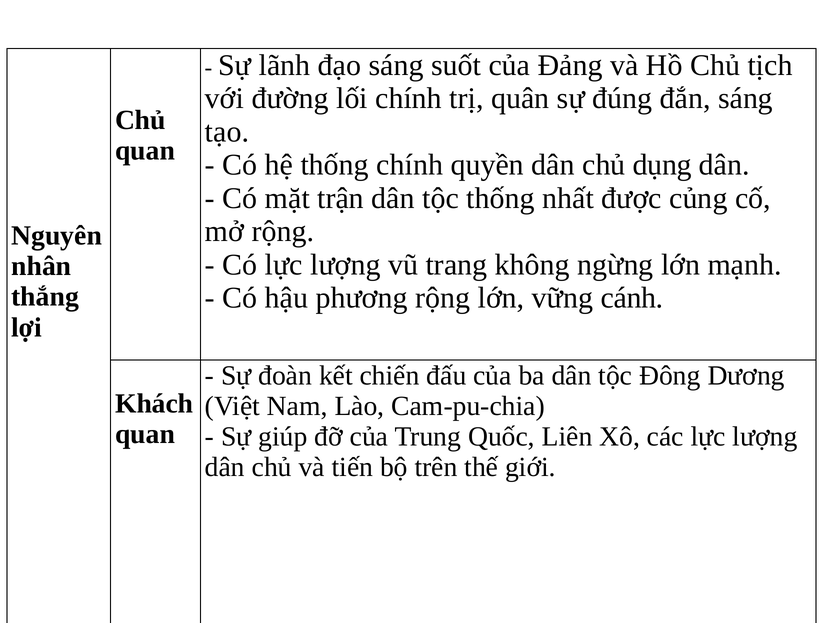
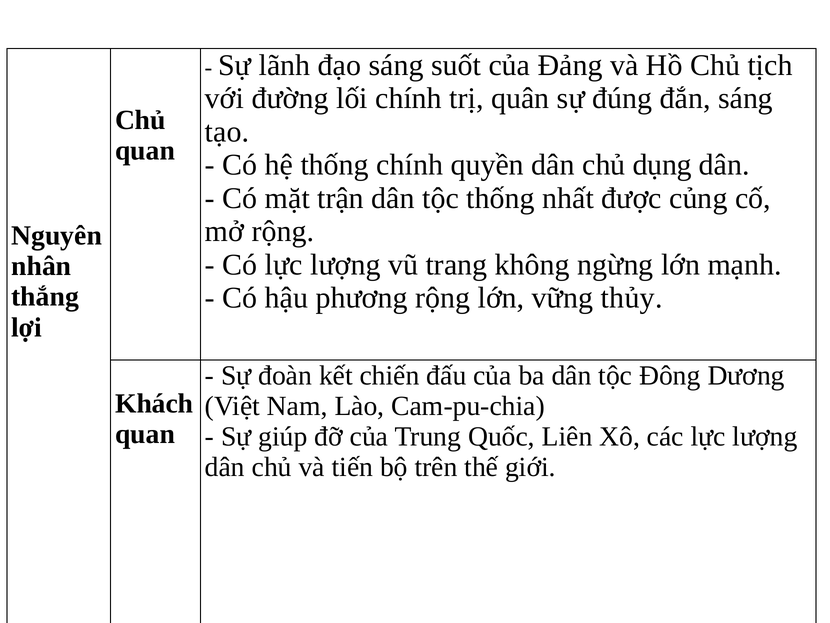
cánh: cánh -> thủy
